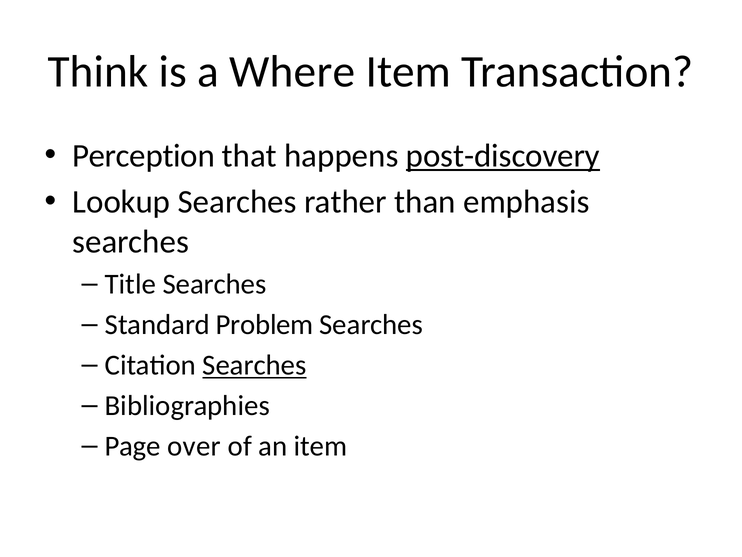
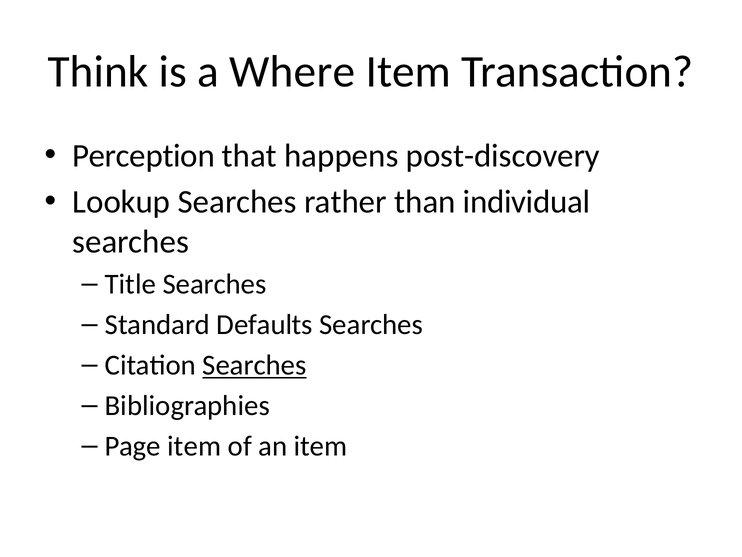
post-discovery underline: present -> none
emphasis: emphasis -> individual
Problem: Problem -> Defaults
Page over: over -> item
